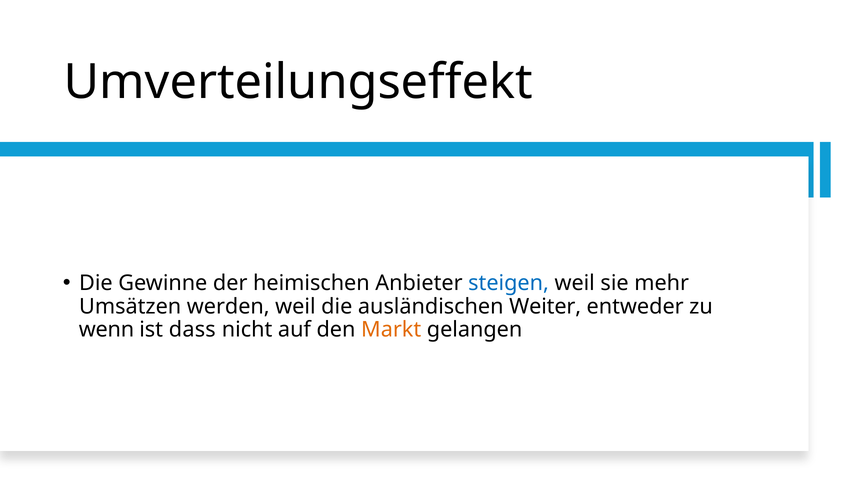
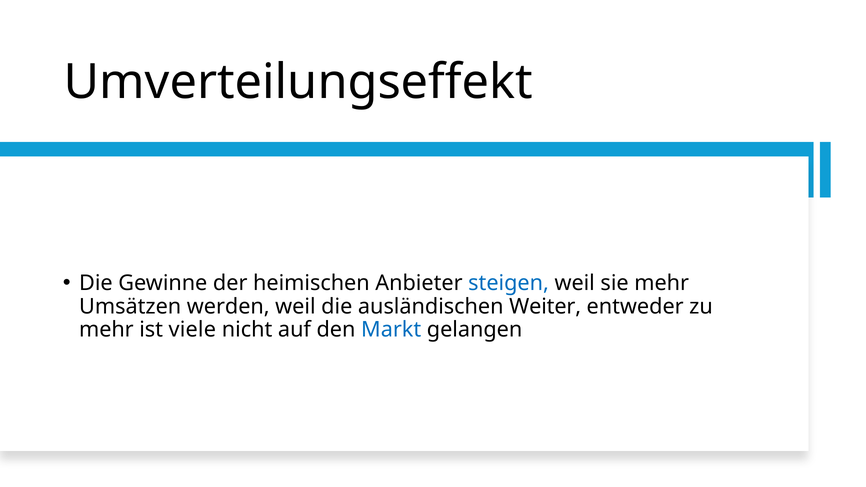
wenn at (106, 330): wenn -> mehr
dass: dass -> viele
Markt colour: orange -> blue
